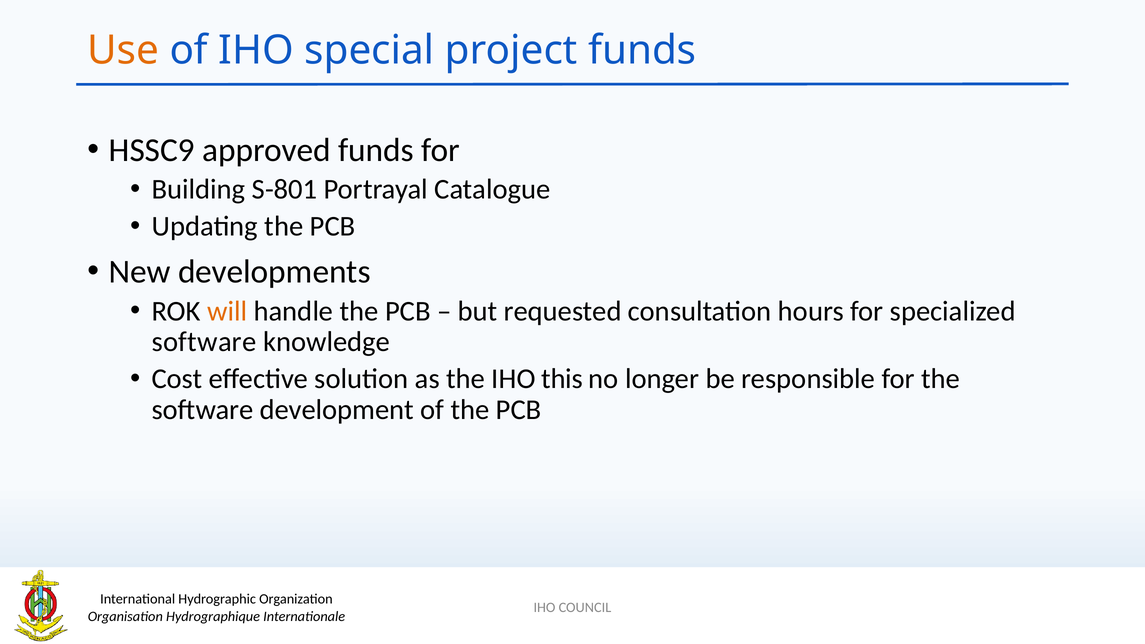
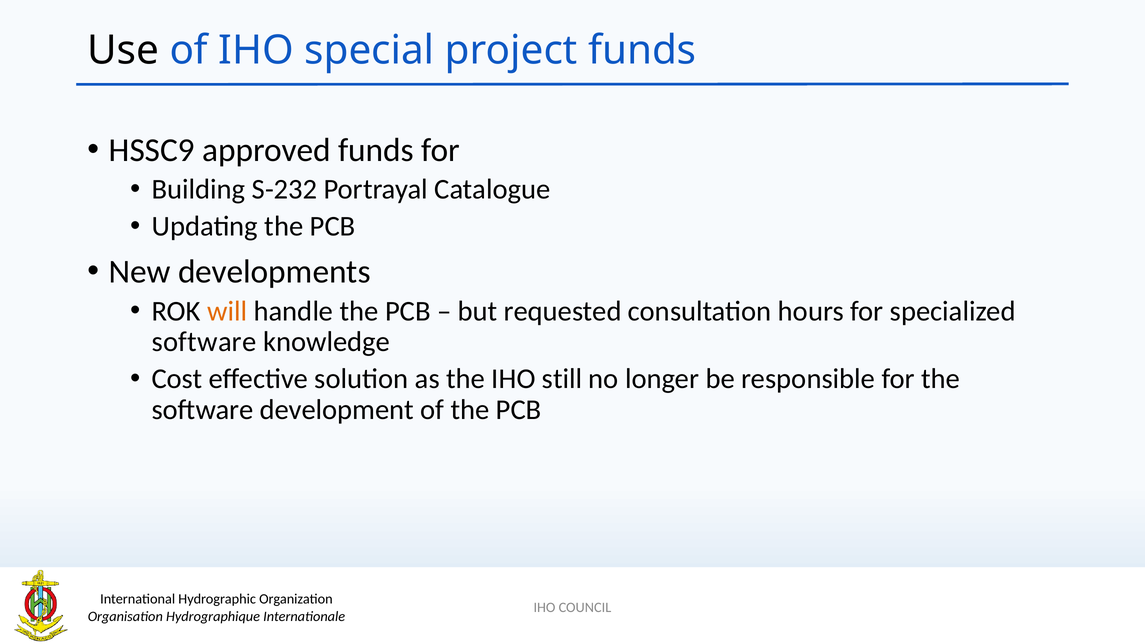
Use colour: orange -> black
S-801: S-801 -> S-232
this: this -> still
